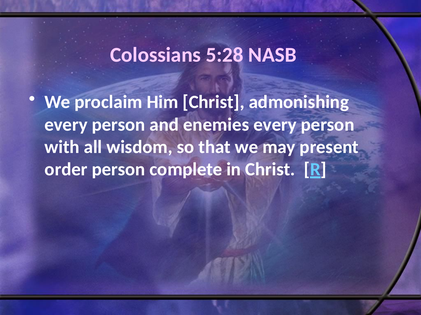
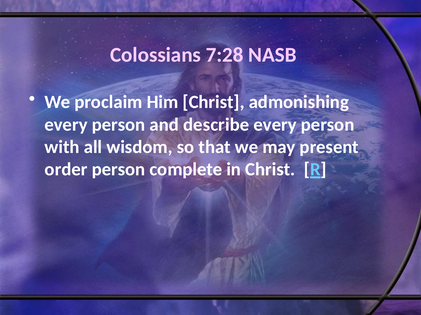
5:28: 5:28 -> 7:28
enemies: enemies -> describe
